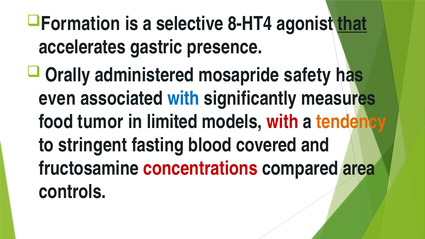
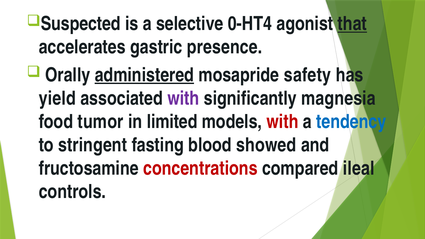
Formation: Formation -> Suspected
8-HT4: 8-HT4 -> 0-HT4
administered underline: none -> present
even: even -> yield
with at (183, 98) colour: blue -> purple
measures: measures -> magnesia
tendency colour: orange -> blue
covered: covered -> showed
area: area -> ileal
